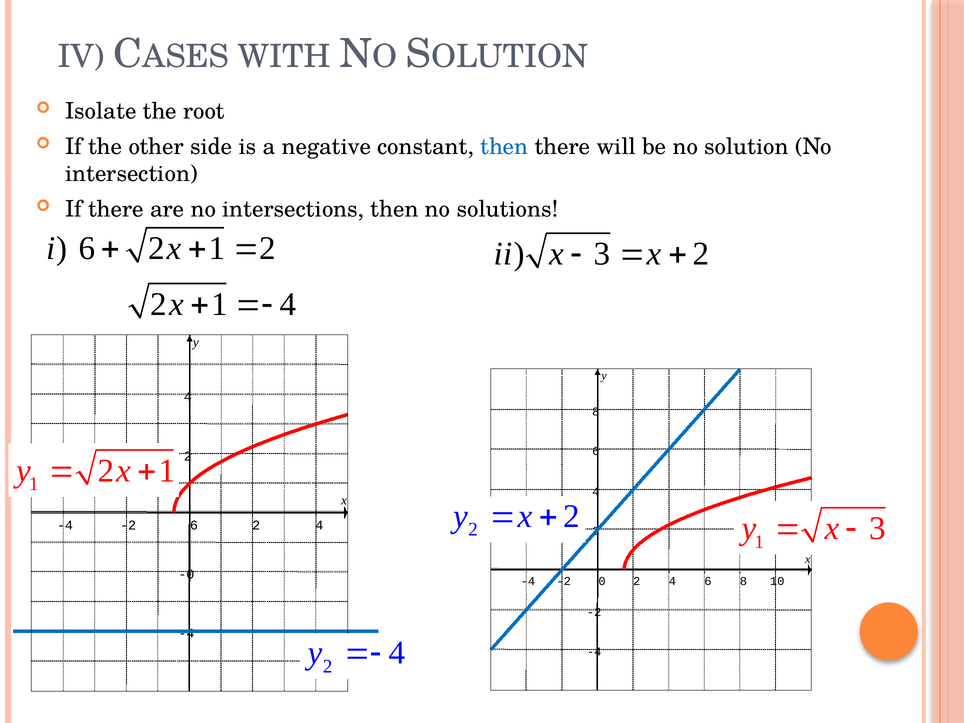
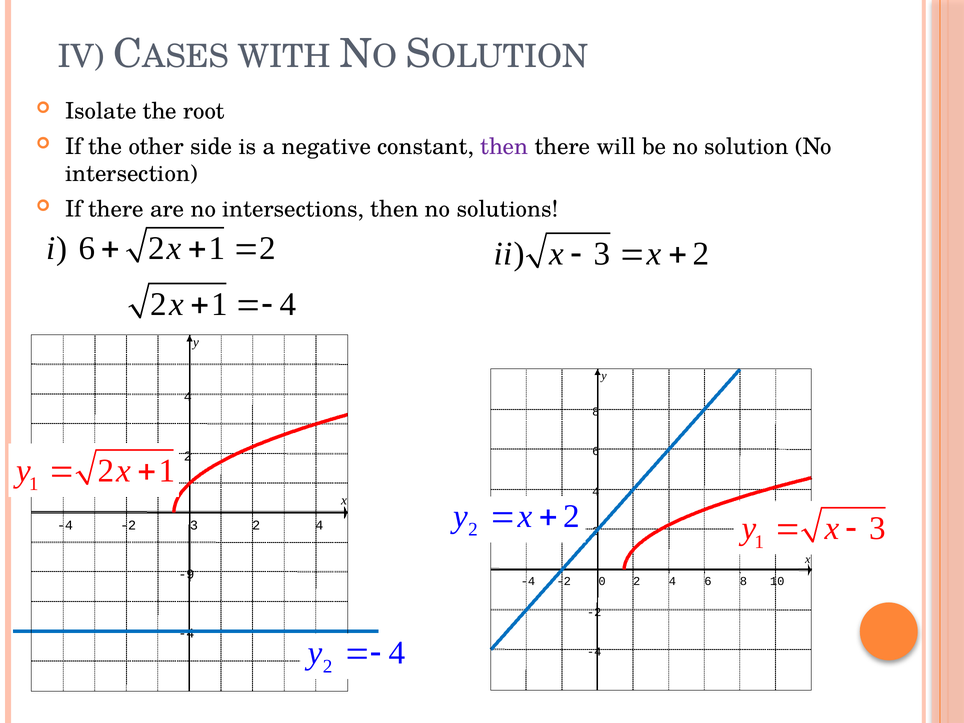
then at (504, 147) colour: blue -> purple
-2 6: 6 -> 3
-0: -0 -> -9
